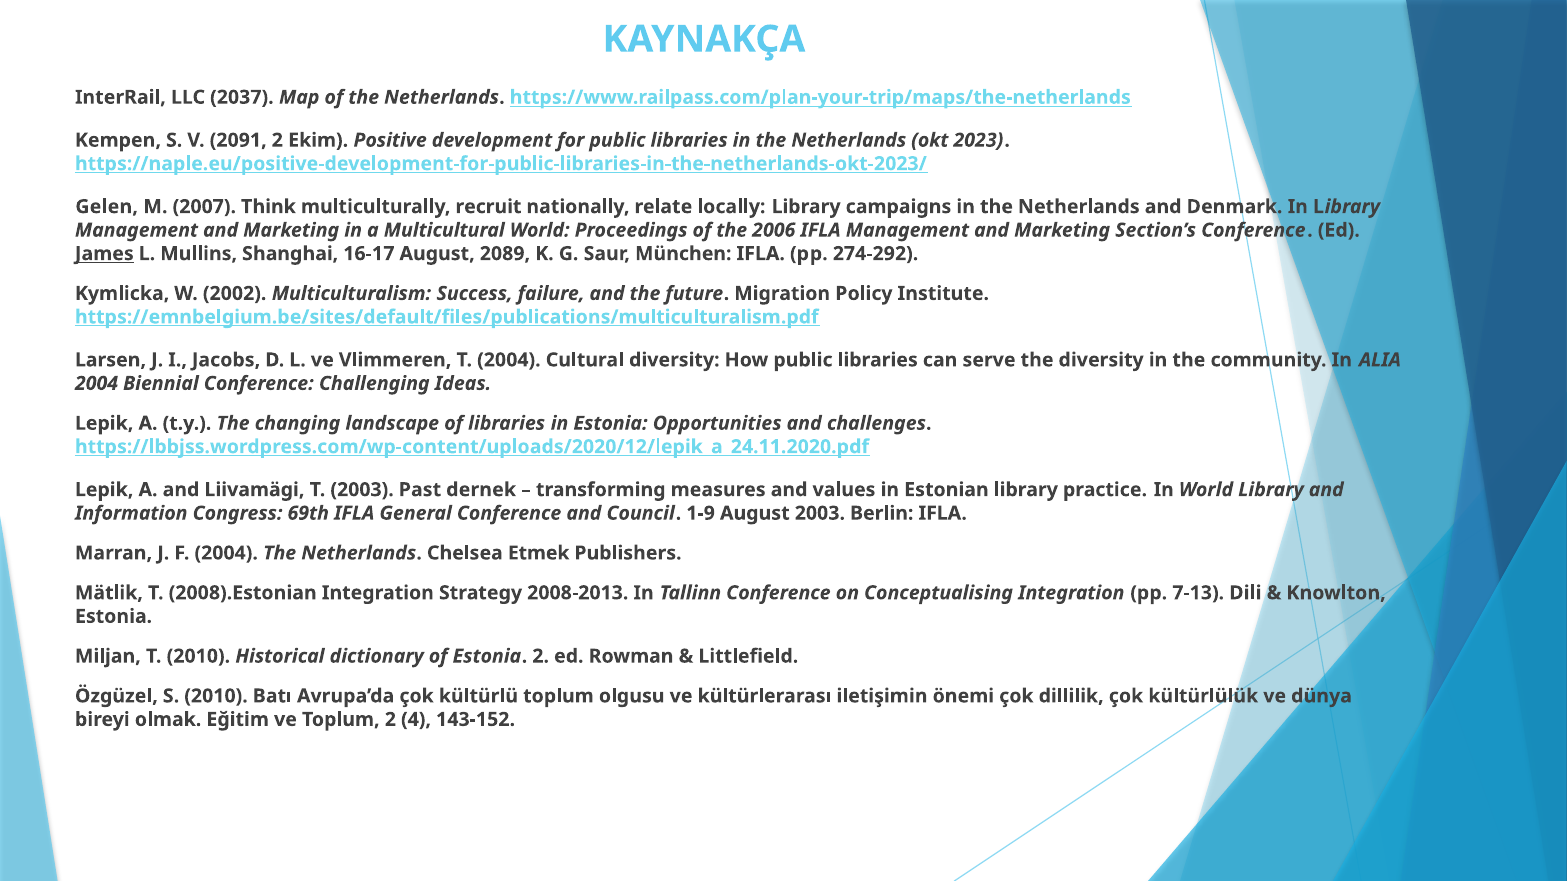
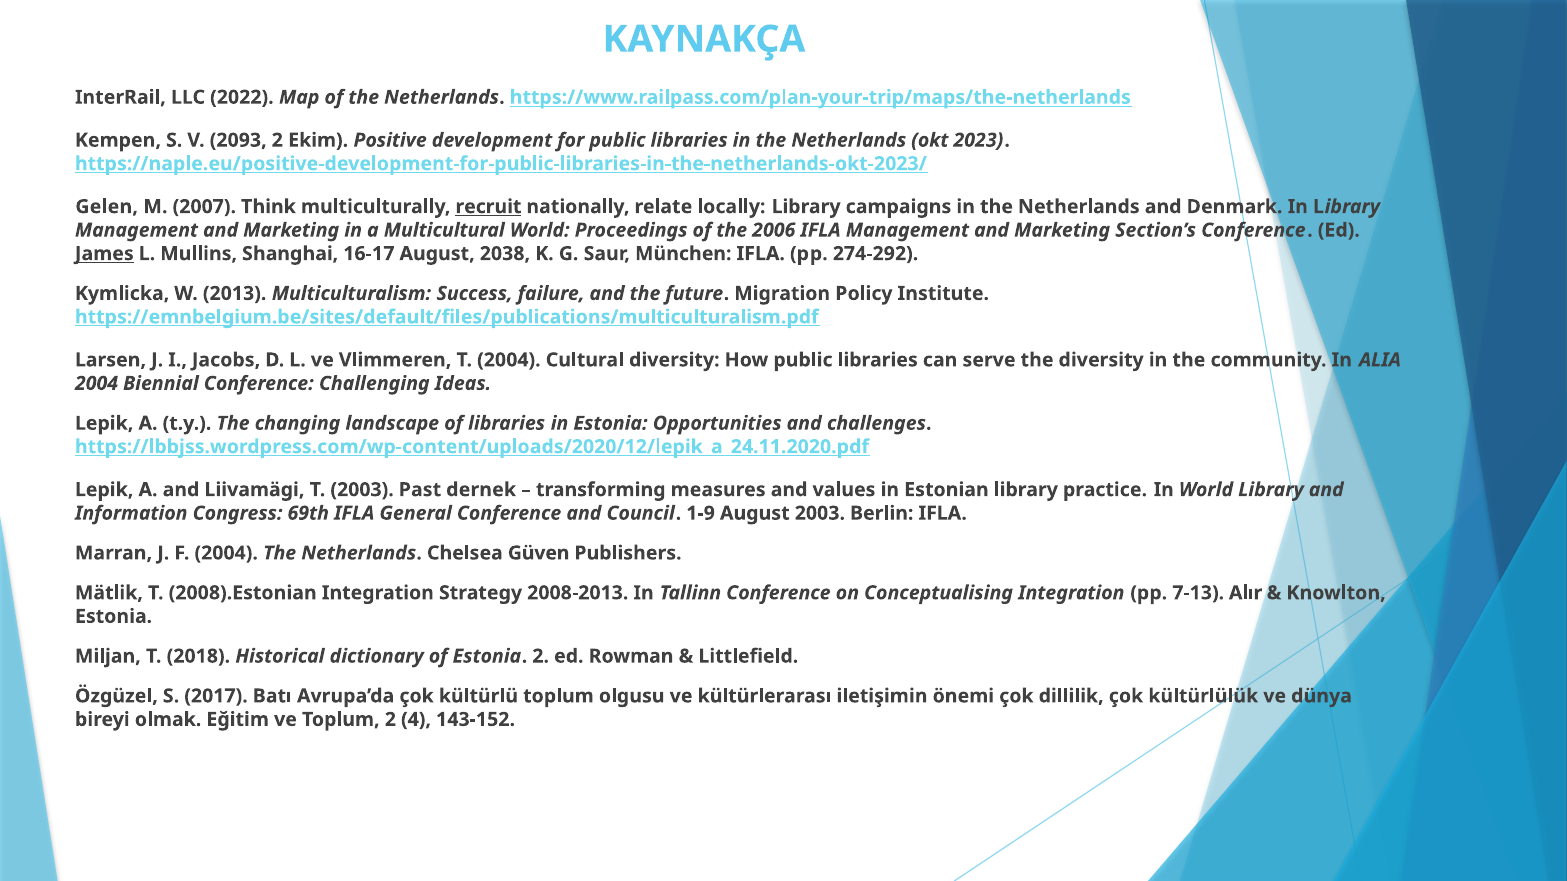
2037: 2037 -> 2022
2091: 2091 -> 2093
recruit underline: none -> present
2089: 2089 -> 2038
2002: 2002 -> 2013
Etmek: Etmek -> Güven
Dili: Dili -> Alır
T 2010: 2010 -> 2018
S 2010: 2010 -> 2017
